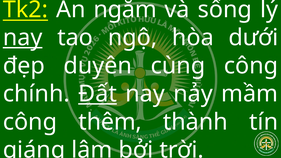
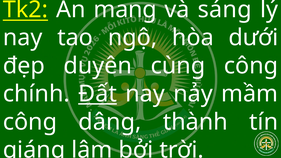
ngắm: ngắm -> mang
sống: sống -> sáng
nay at (23, 38) underline: present -> none
thêm: thêm -> dâng
